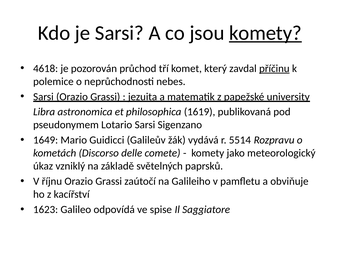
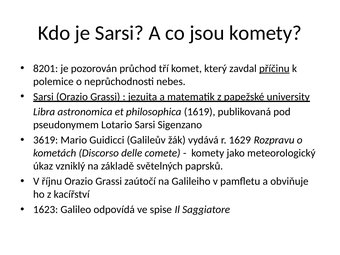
komety at (265, 33) underline: present -> none
4618: 4618 -> 8201
1649: 1649 -> 3619
5514: 5514 -> 1629
